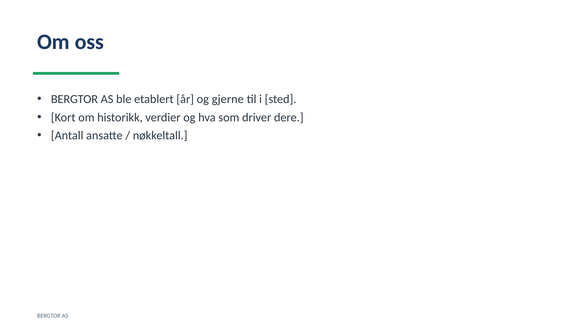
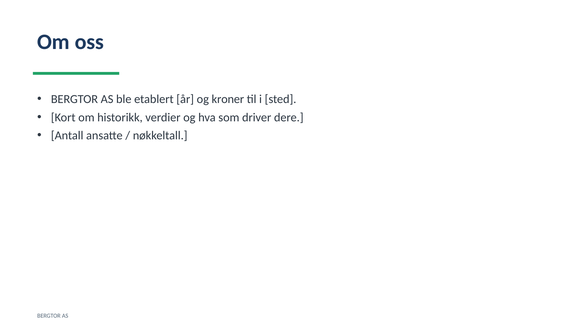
gjerne: gjerne -> kroner
